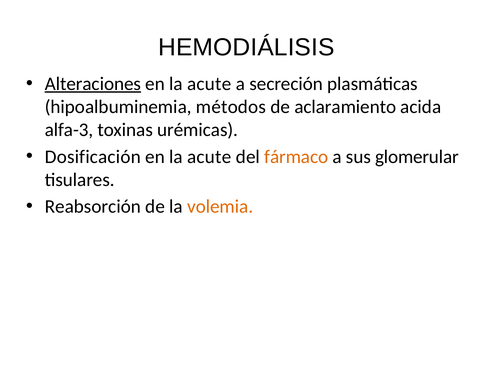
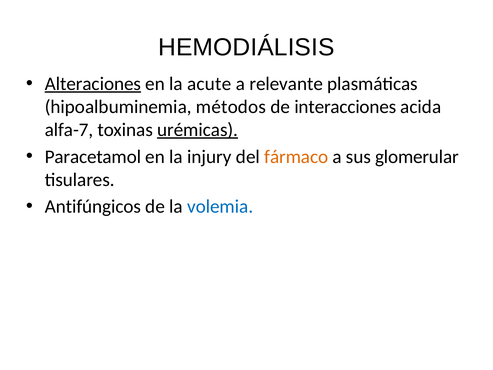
secreción: secreción -> relevante
aclaramiento: aclaramiento -> interacciones
alfa-3: alfa-3 -> alfa-7
urémicas underline: none -> present
Dosificación: Dosificación -> Paracetamol
acute at (209, 157): acute -> injury
Reabsorción: Reabsorción -> Antifúngicos
volemia colour: orange -> blue
